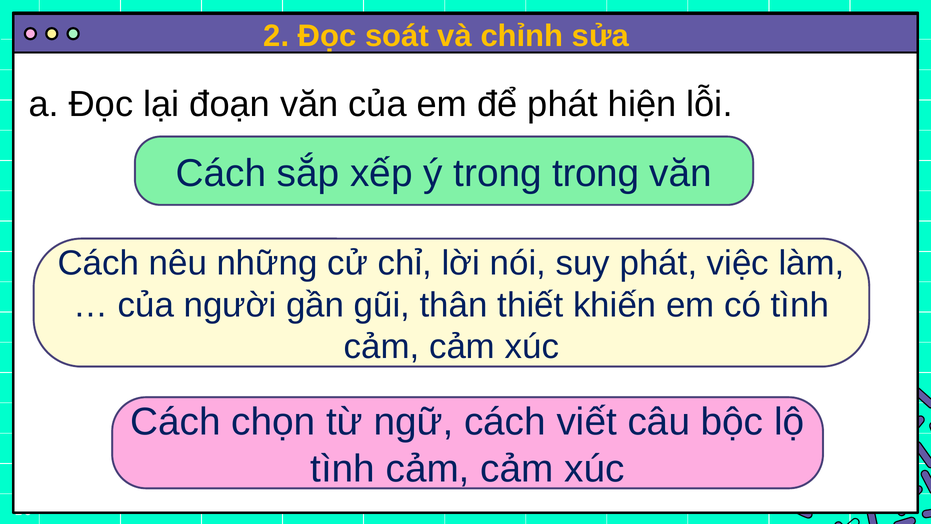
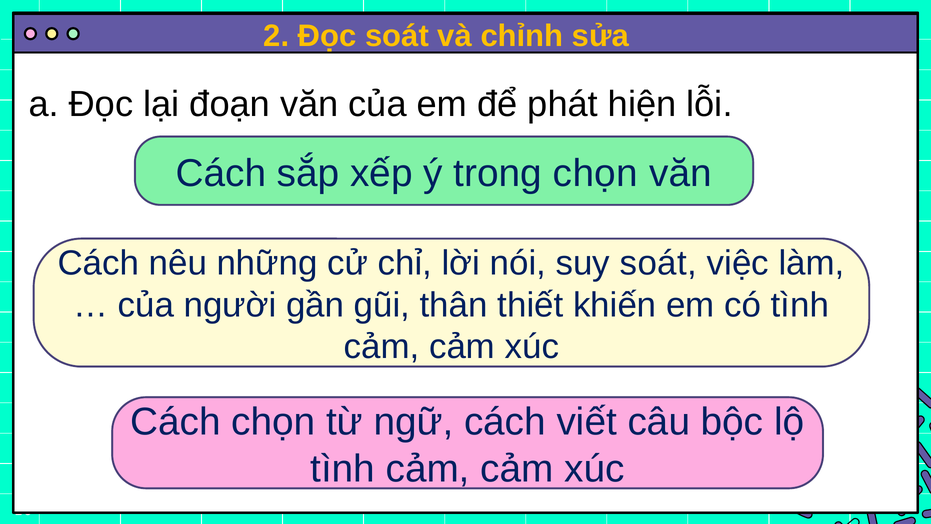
trong trong: trong -> chọn
suy phát: phát -> soát
